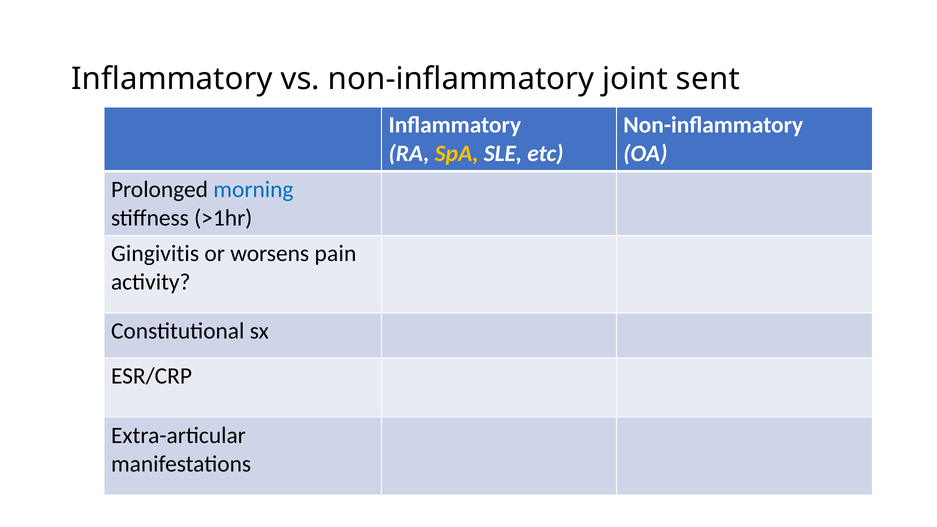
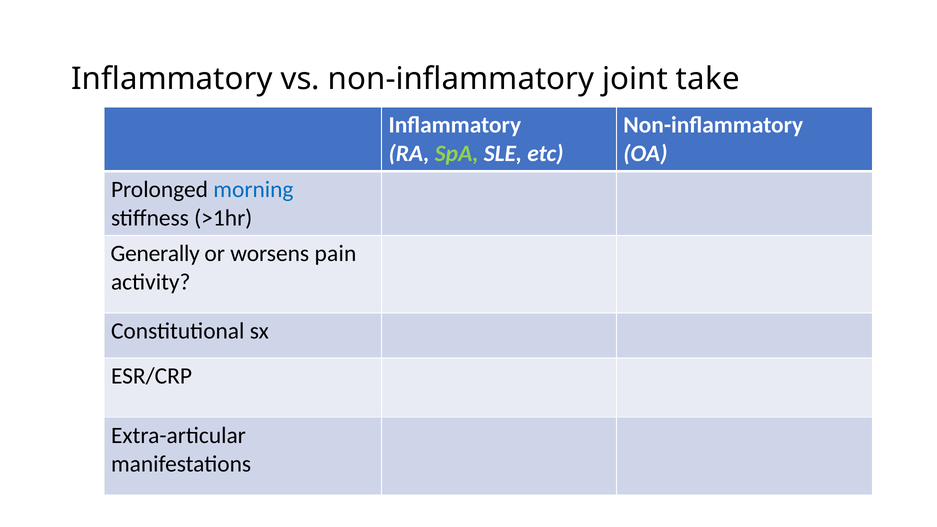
sent: sent -> take
SpA colour: yellow -> light green
Gingivitis: Gingivitis -> Generally
